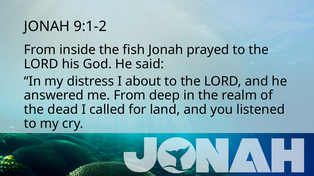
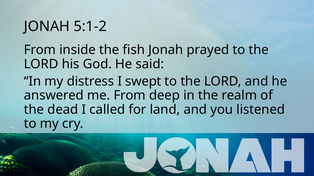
9:1-2: 9:1-2 -> 5:1-2
about: about -> swept
